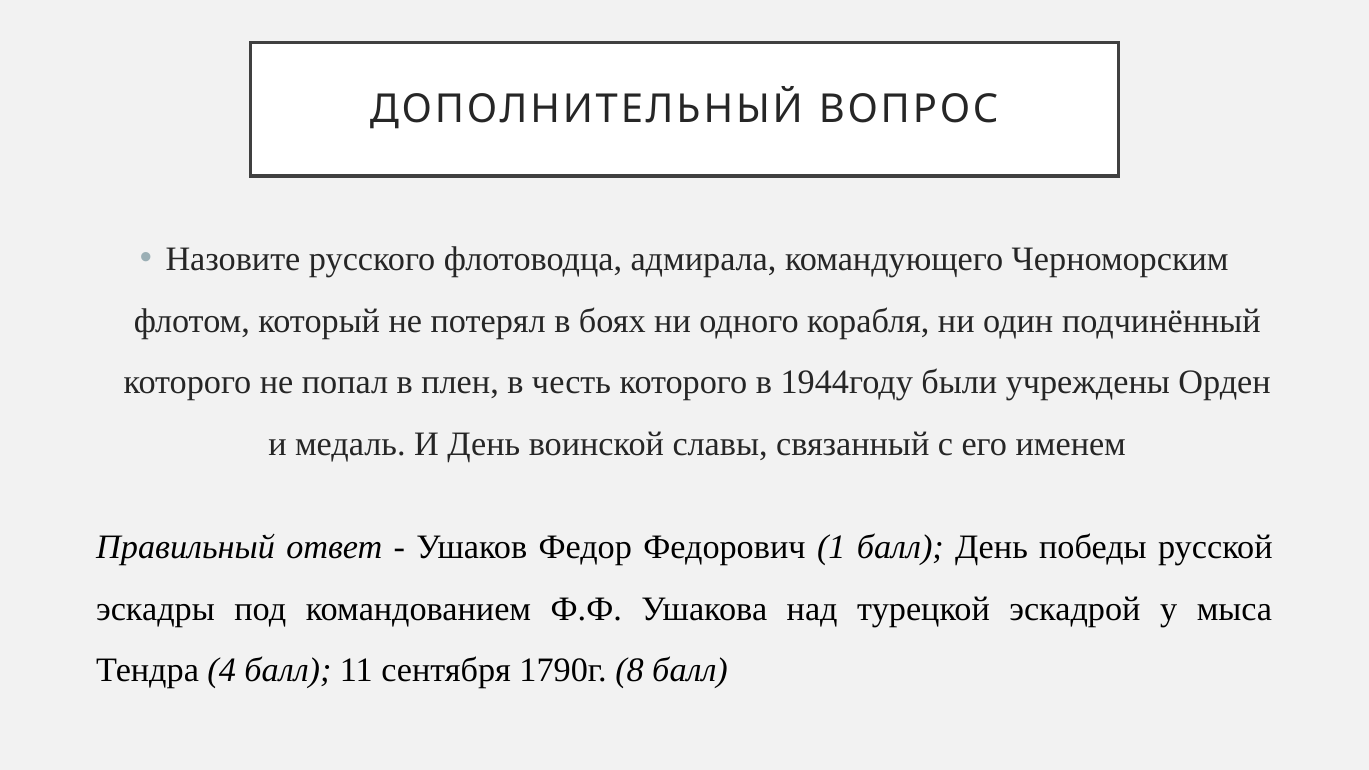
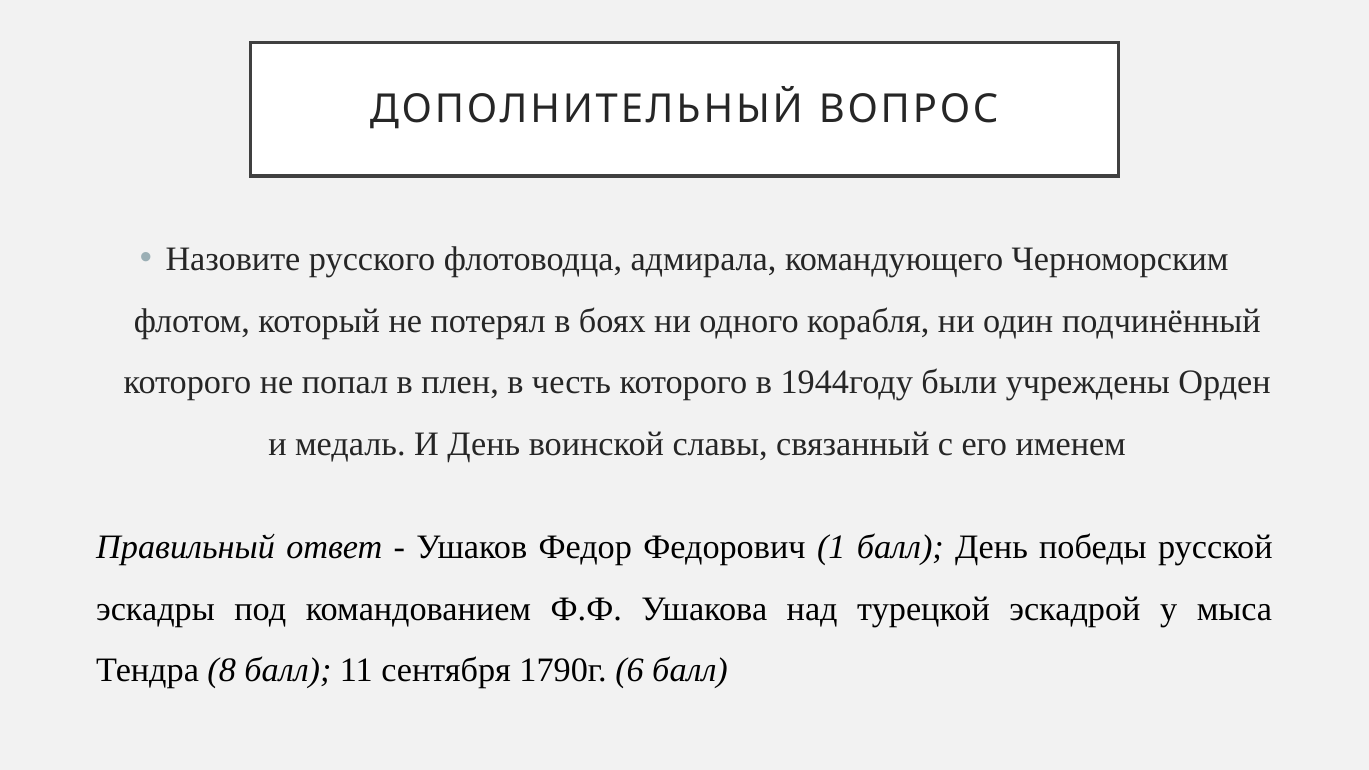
4: 4 -> 8
8: 8 -> 6
